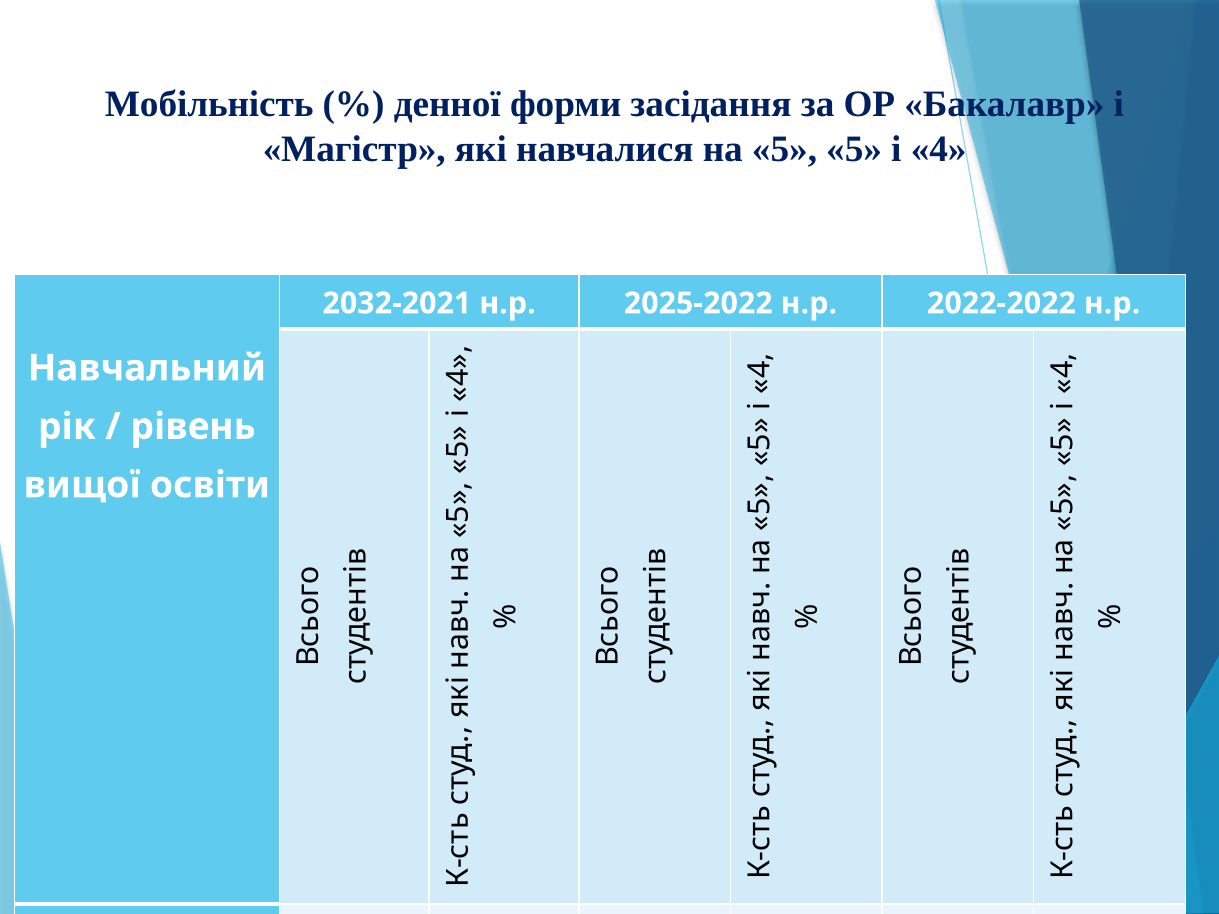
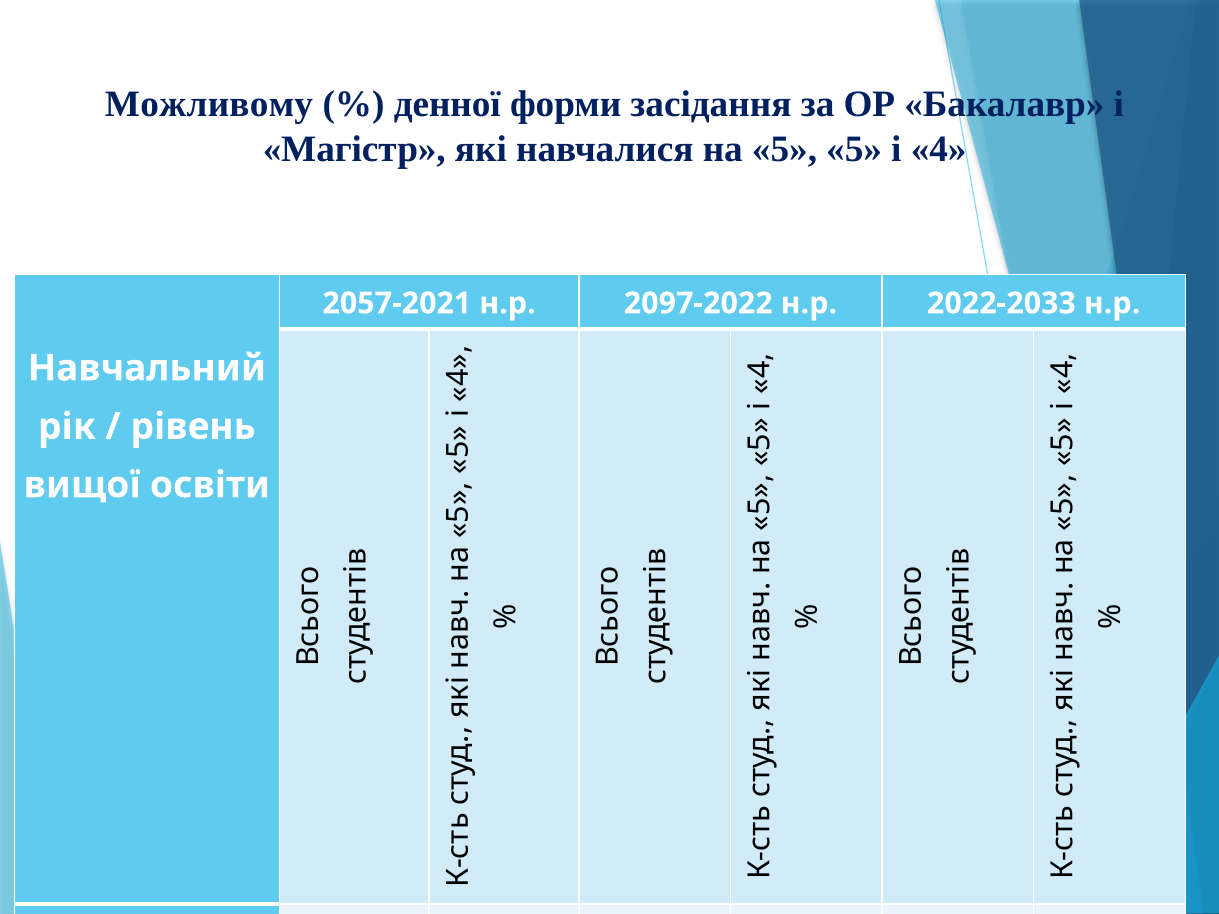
Мобільність: Мобільність -> Можливому
2032-2021: 2032-2021 -> 2057-2021
2025-2022: 2025-2022 -> 2097-2022
2022-2022: 2022-2022 -> 2022-2033
